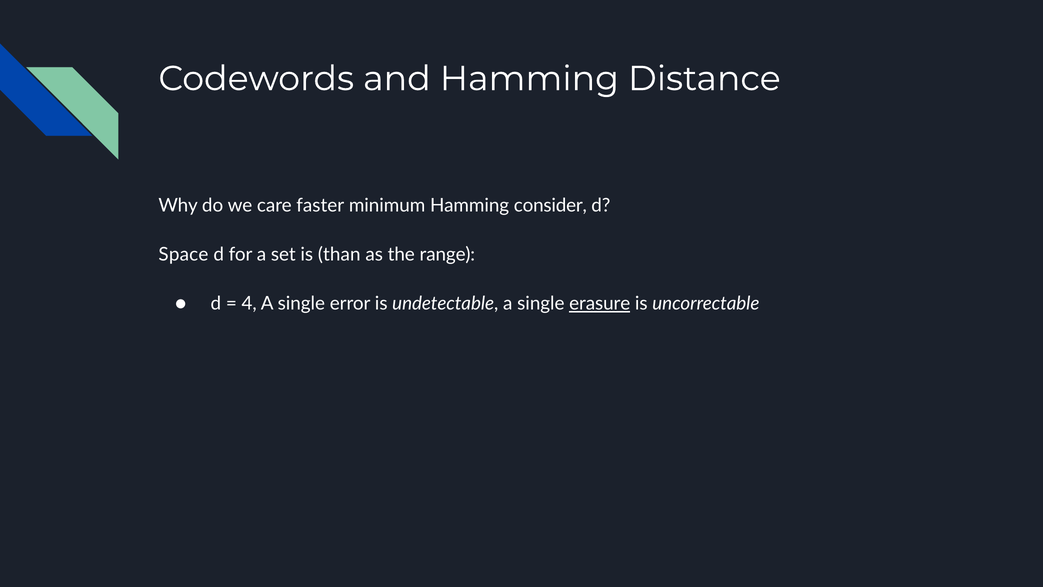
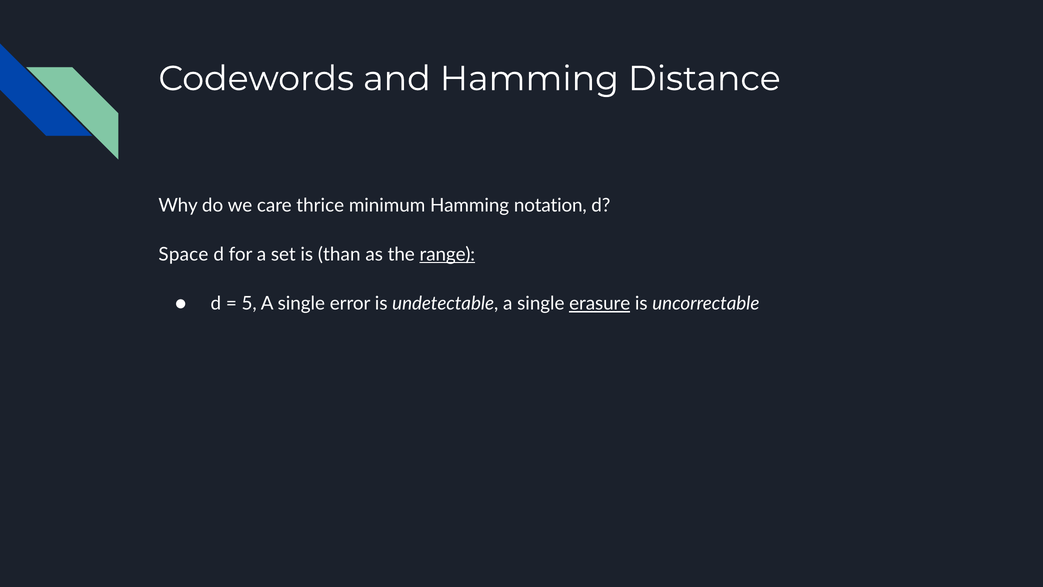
faster: faster -> thrice
consider: consider -> notation
range underline: none -> present
4: 4 -> 5
